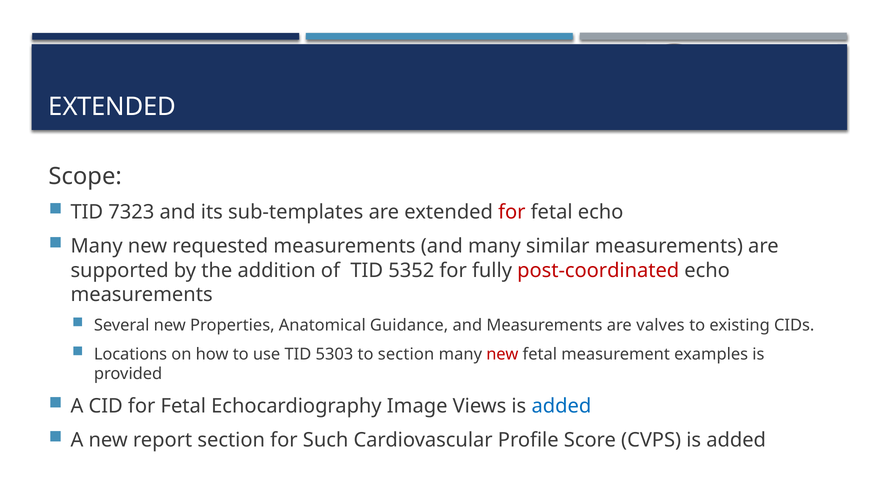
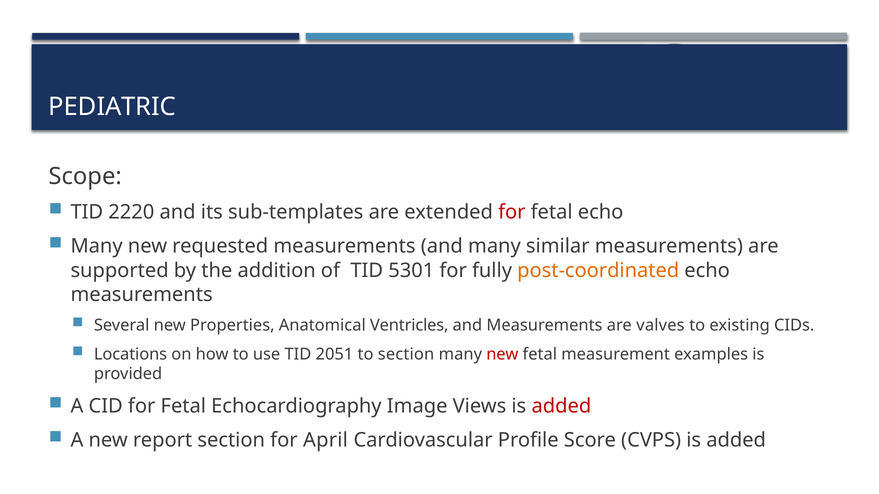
EXTENDED at (112, 107): EXTENDED -> PEDIATRIC
7323: 7323 -> 2220
5352: 5352 -> 5301
post-coordinated colour: red -> orange
Guidance: Guidance -> Ventricles
5303: 5303 -> 2051
added at (561, 406) colour: blue -> red
Such: Such -> April
